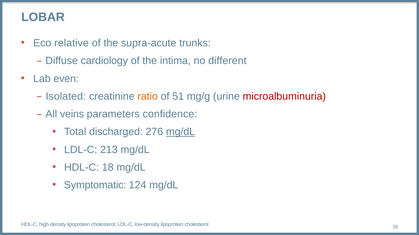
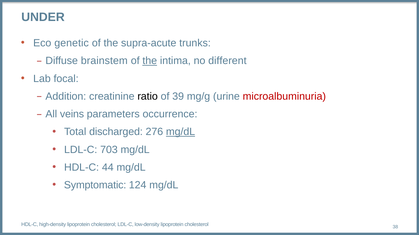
LOBAR: LOBAR -> UNDER
relative: relative -> genetic
cardiology: cardiology -> brainstem
the at (150, 61) underline: none -> present
even: even -> focal
Isolated: Isolated -> Addition
ratio colour: orange -> black
51: 51 -> 39
confidence: confidence -> occurrence
213: 213 -> 703
18: 18 -> 44
